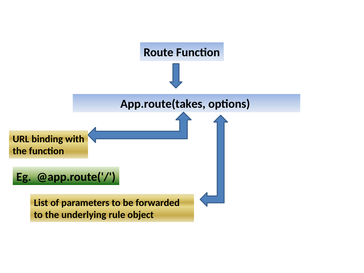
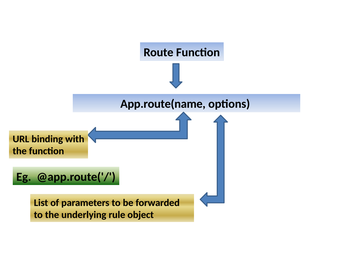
App.route(takes: App.route(takes -> App.route(name
